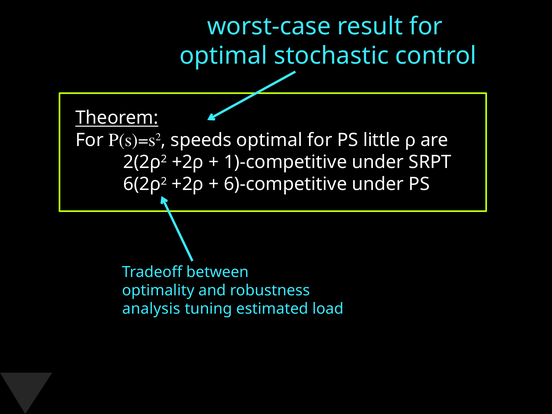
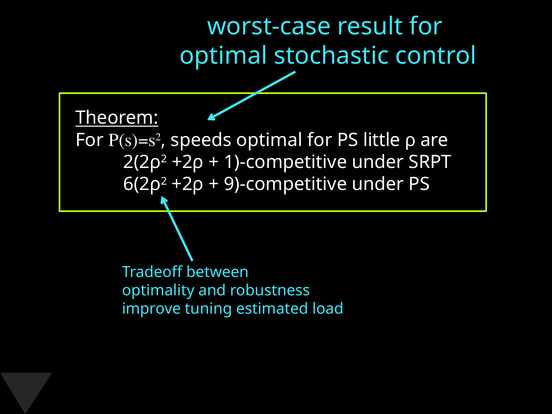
6)-competitive: 6)-competitive -> 9)-competitive
analysis: analysis -> improve
